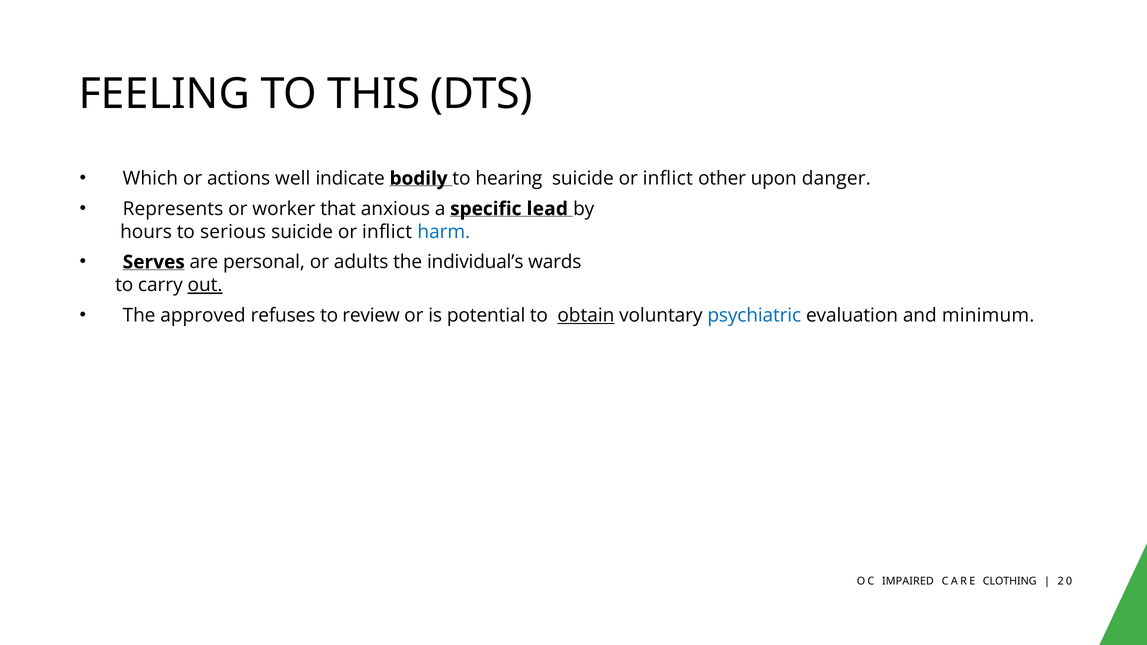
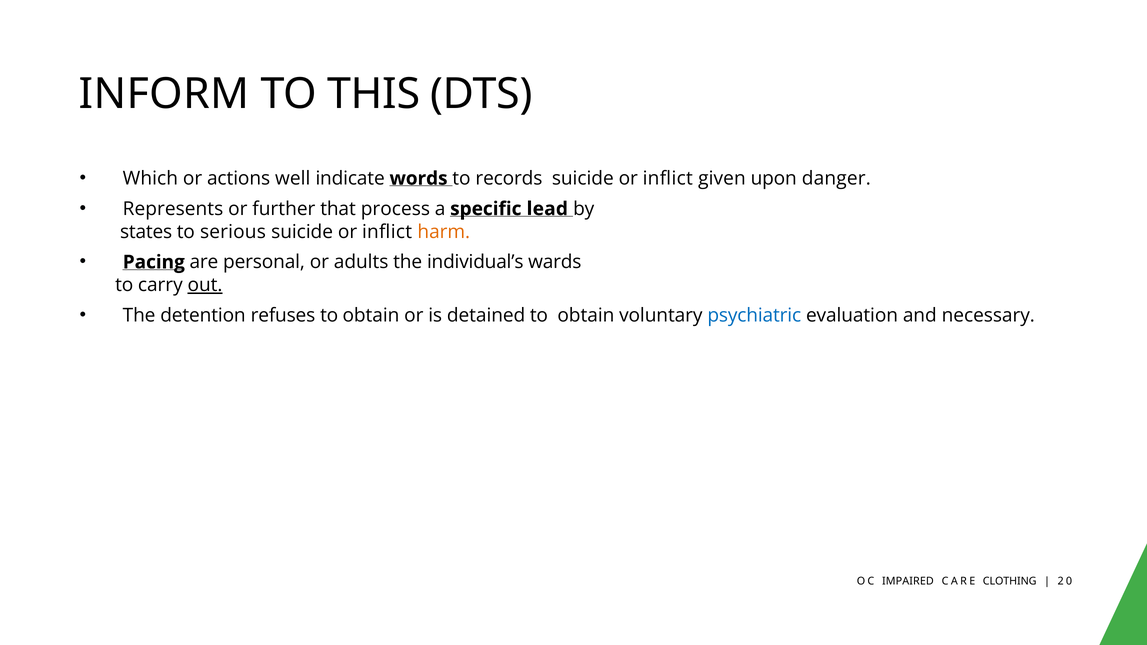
FEELING: FEELING -> INFORM
bodily: bodily -> words
hearing: hearing -> records
other: other -> given
worker: worker -> further
anxious: anxious -> process
hours: hours -> states
harm colour: blue -> orange
Serves: Serves -> Pacing
approved: approved -> detention
refuses to review: review -> obtain
potential: potential -> detained
obtain at (586, 315) underline: present -> none
minimum: minimum -> necessary
